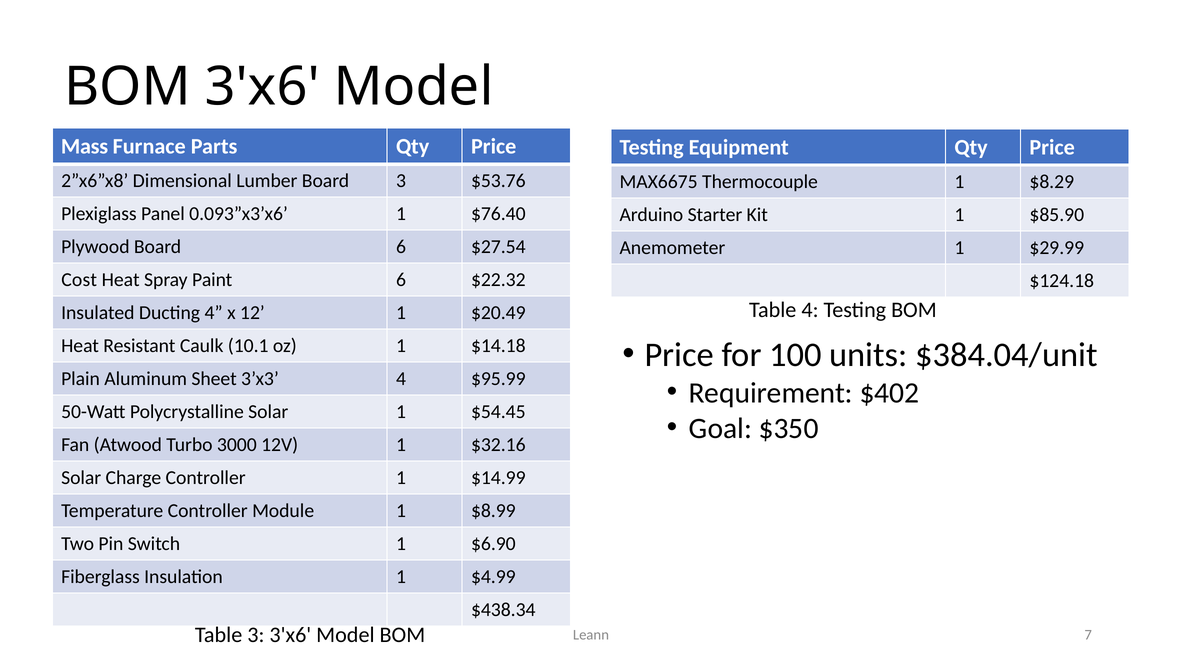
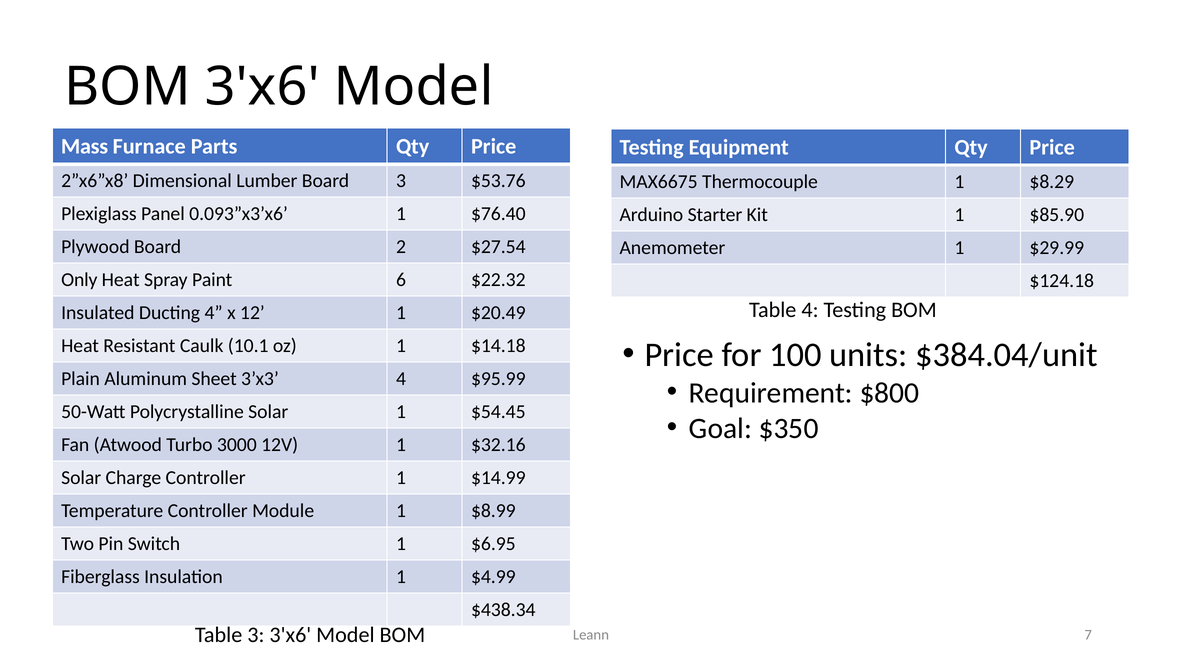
Board 6: 6 -> 2
Cost: Cost -> Only
$402: $402 -> $800
$6.90: $6.90 -> $6.95
